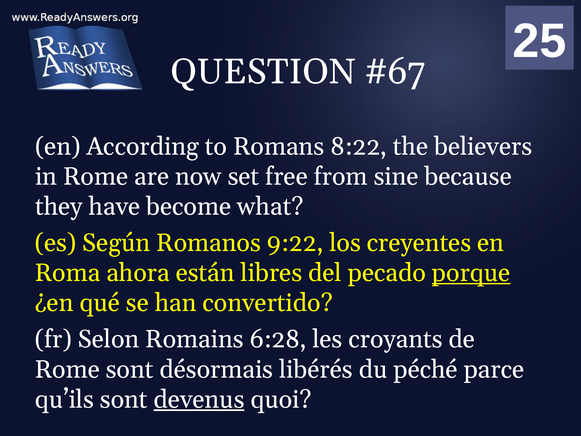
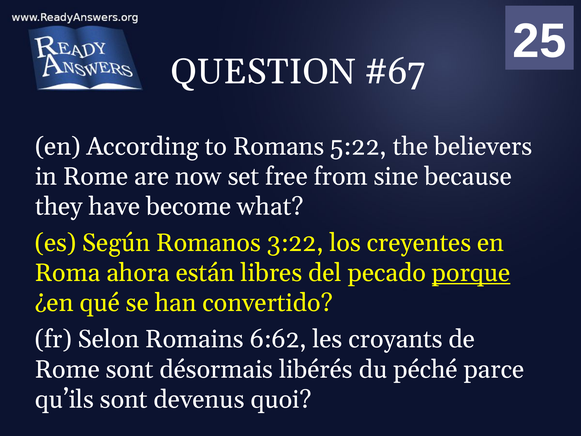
8:22: 8:22 -> 5:22
9:22: 9:22 -> 3:22
6:28: 6:28 -> 6:62
devenus underline: present -> none
